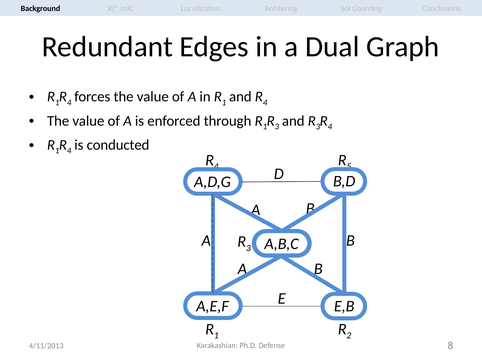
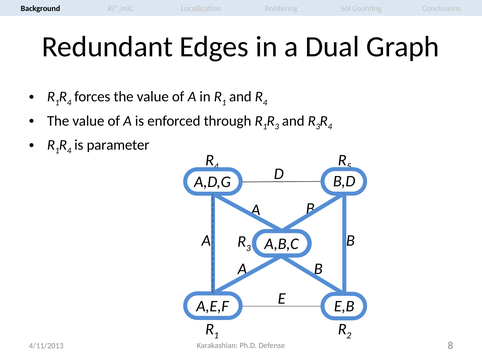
conducted: conducted -> parameter
